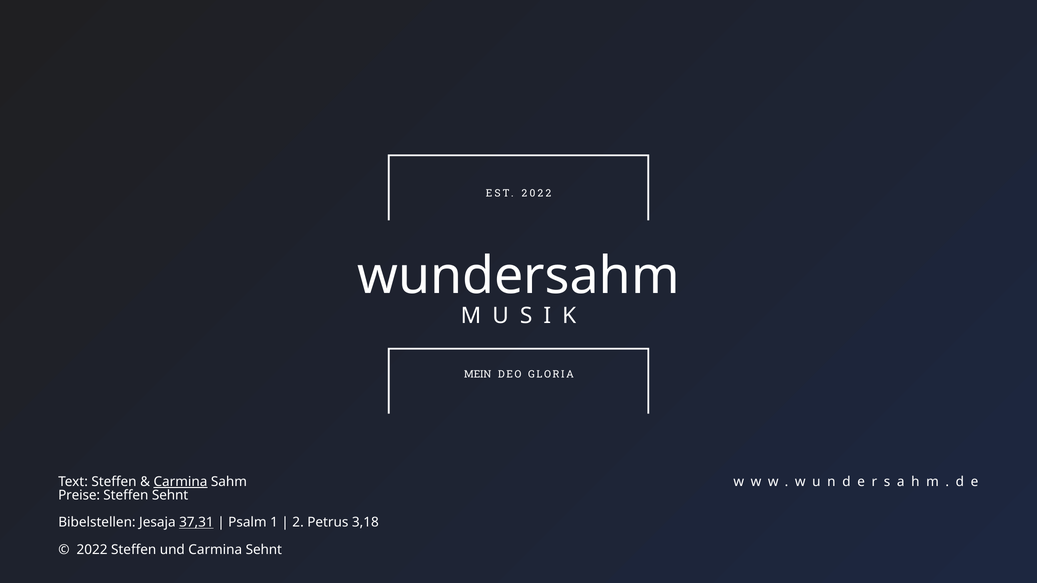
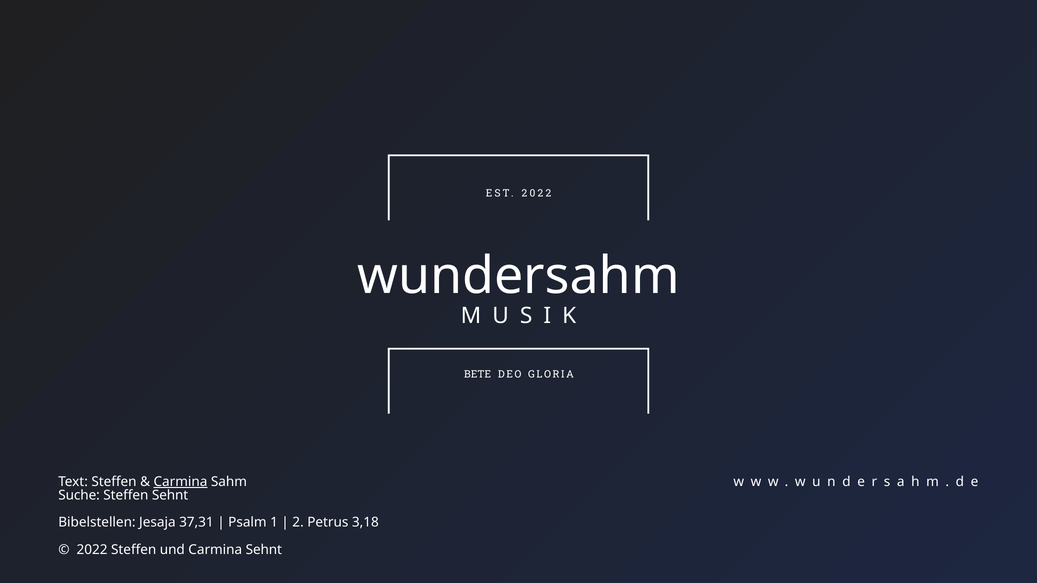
MEIN: MEIN -> BETE
Preise: Preise -> Suche
37,31 underline: present -> none
